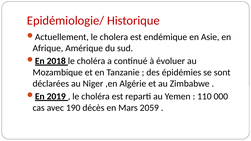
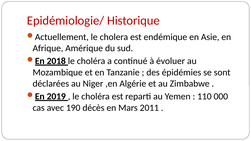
2059: 2059 -> 2011
